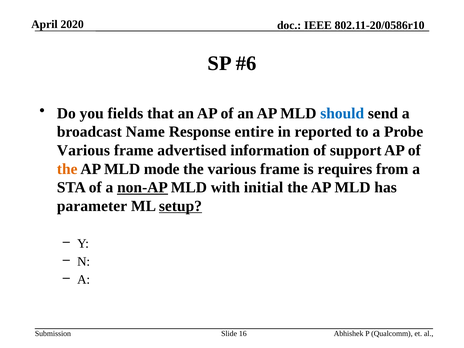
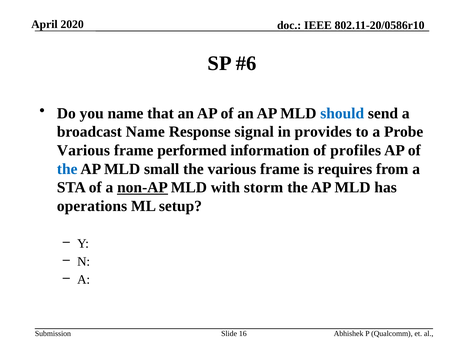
you fields: fields -> name
entire: entire -> signal
reported: reported -> provides
advertised: advertised -> performed
support: support -> profiles
the at (67, 169) colour: orange -> blue
mode: mode -> small
initial: initial -> storm
parameter: parameter -> operations
setup underline: present -> none
